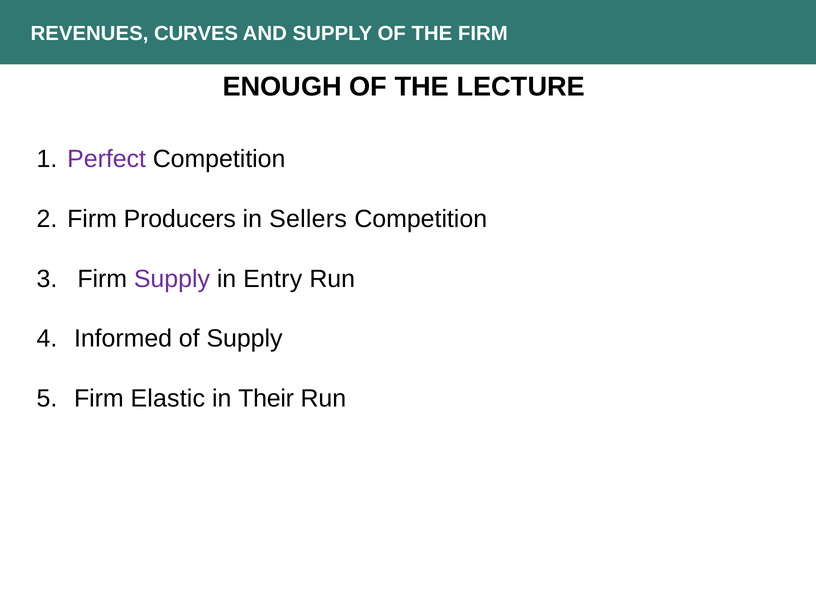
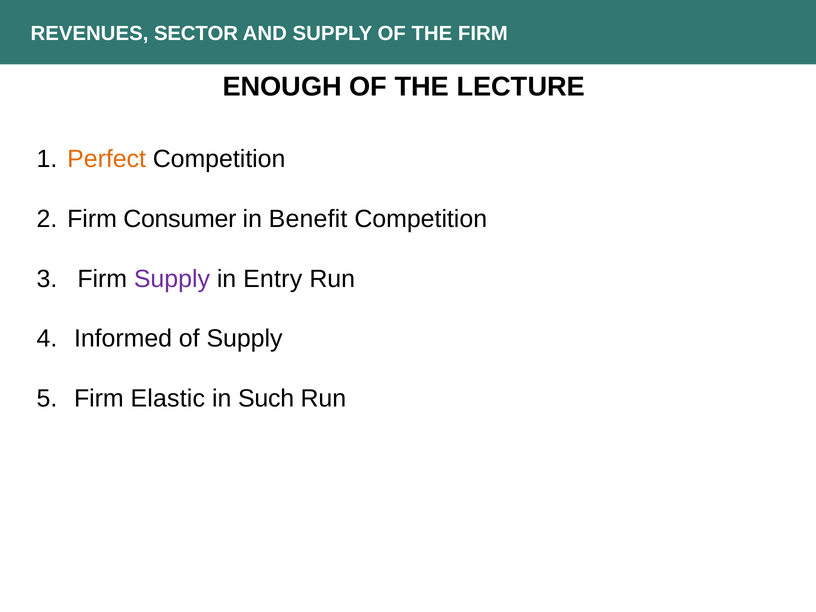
CURVES: CURVES -> SECTOR
Perfect colour: purple -> orange
Producers: Producers -> Consumer
Sellers: Sellers -> Benefit
Their: Their -> Such
